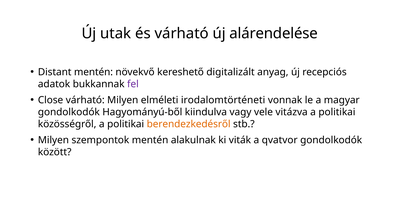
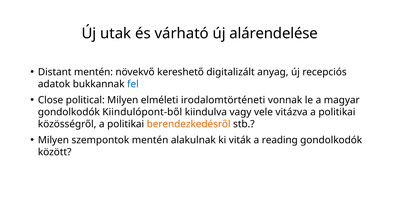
fel colour: purple -> blue
Close várható: várható -> political
Hagyományú-ből: Hagyományú-ből -> Kiindulópont-ből
qvatvor: qvatvor -> reading
